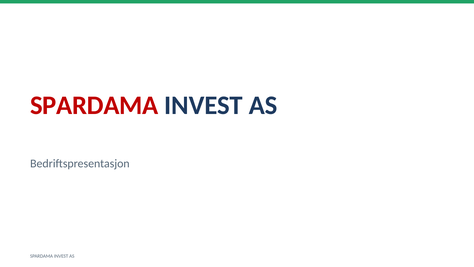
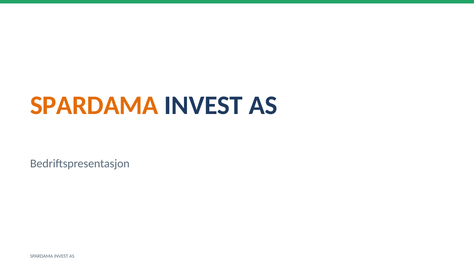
SPARDAMA at (94, 105) colour: red -> orange
